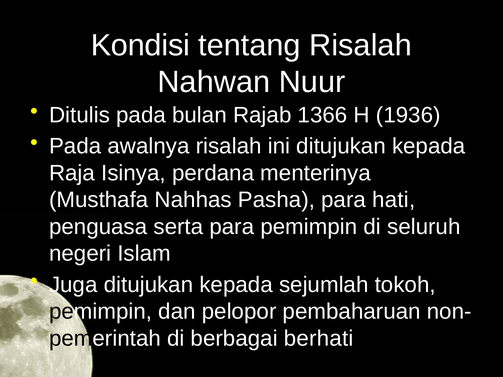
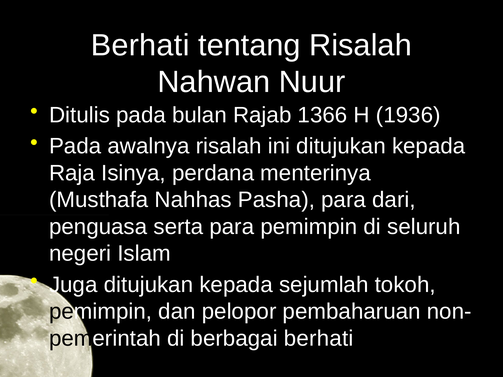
Kondisi at (140, 45): Kondisi -> Berhati
hati: hati -> dari
